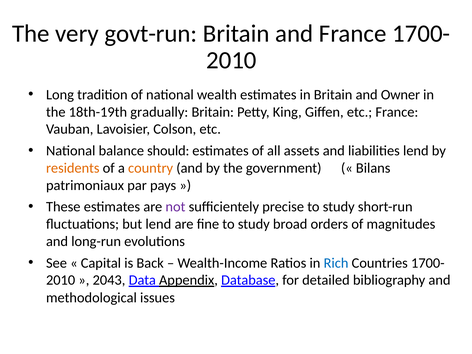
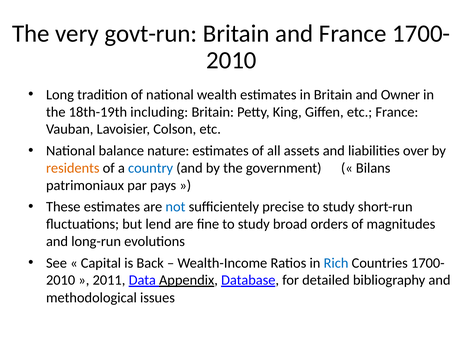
gradually: gradually -> including
should: should -> nature
liabilities lend: lend -> over
country colour: orange -> blue
not colour: purple -> blue
2043: 2043 -> 2011
